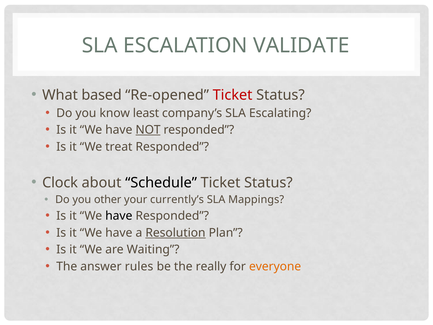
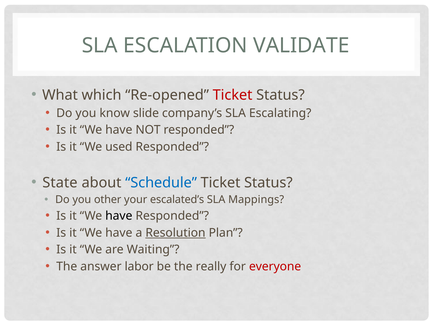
based: based -> which
least: least -> slide
NOT underline: present -> none
treat: treat -> used
Clock: Clock -> State
Schedule colour: black -> blue
currently’s: currently’s -> escalated’s
rules: rules -> labor
everyone colour: orange -> red
